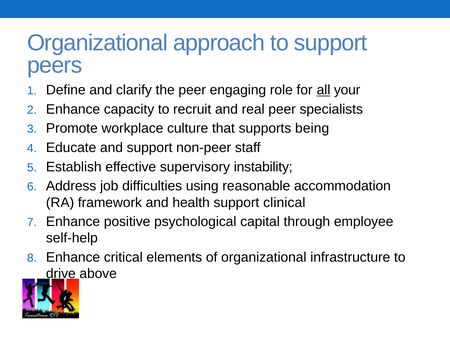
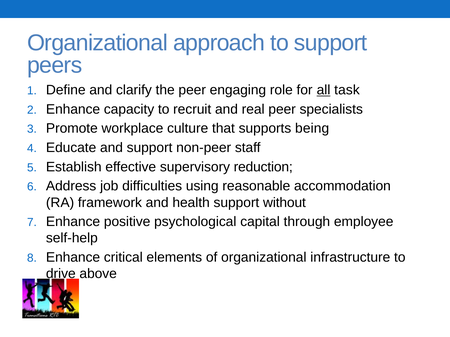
your: your -> task
instability: instability -> reduction
clinical: clinical -> without
